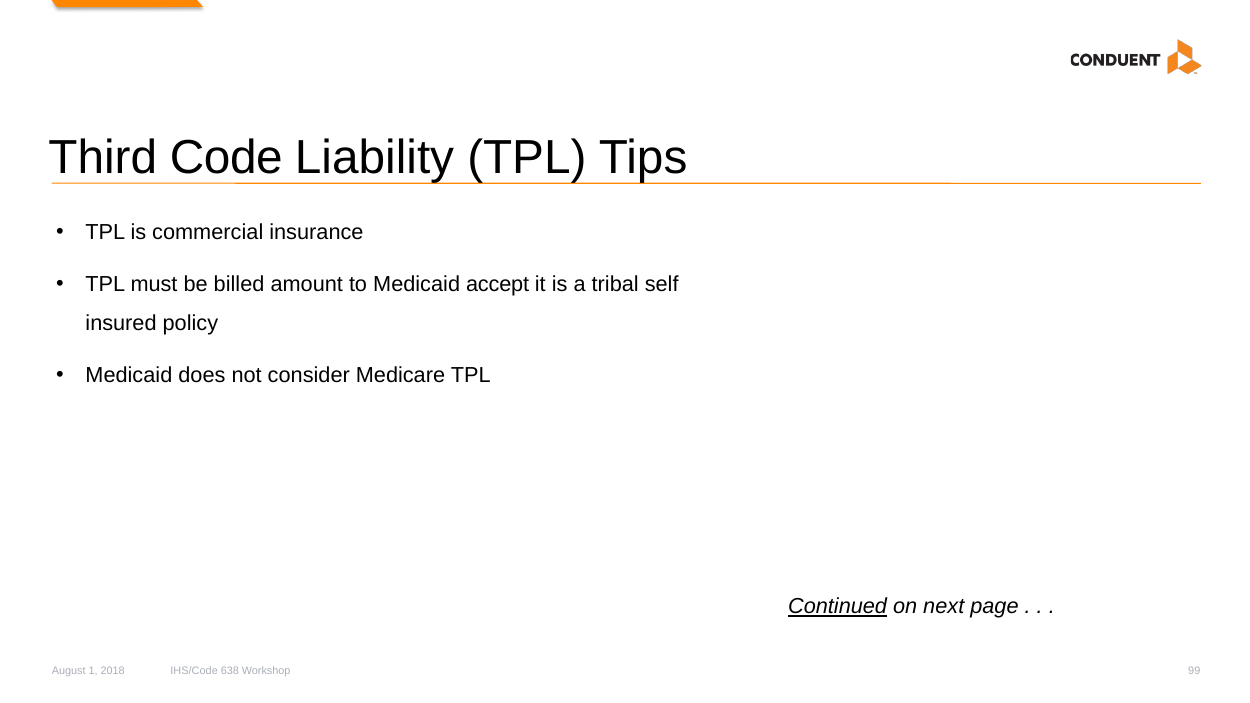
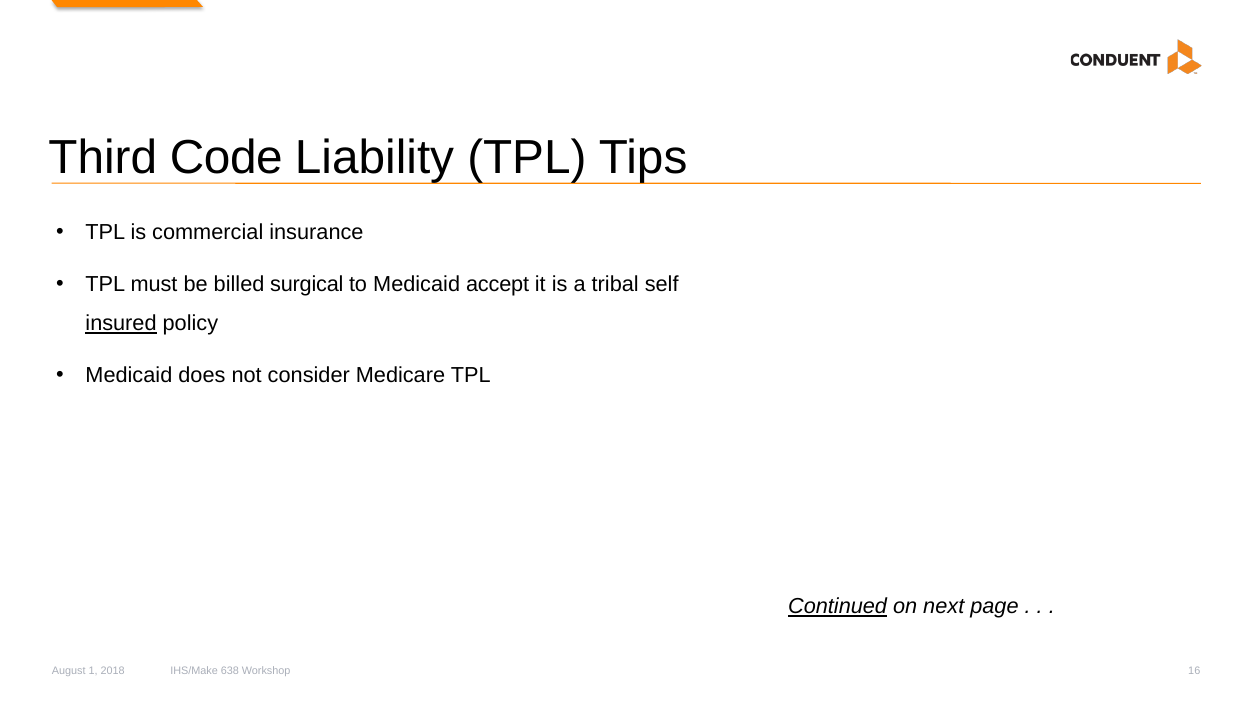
amount: amount -> surgical
insured underline: none -> present
IHS/Code: IHS/Code -> IHS/Make
99: 99 -> 16
